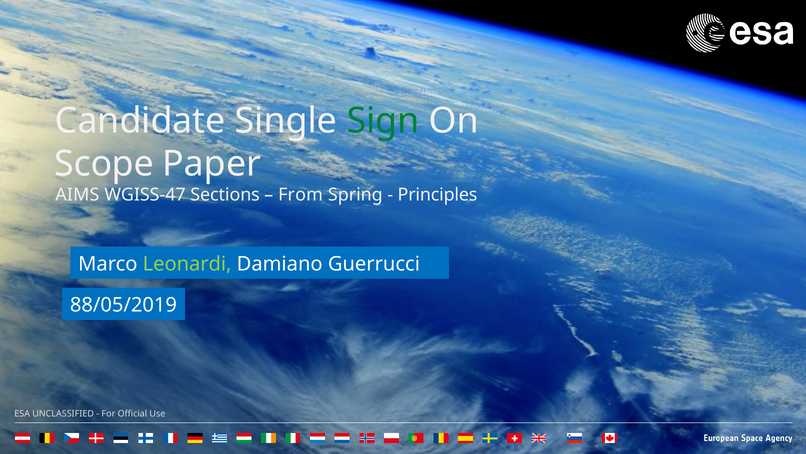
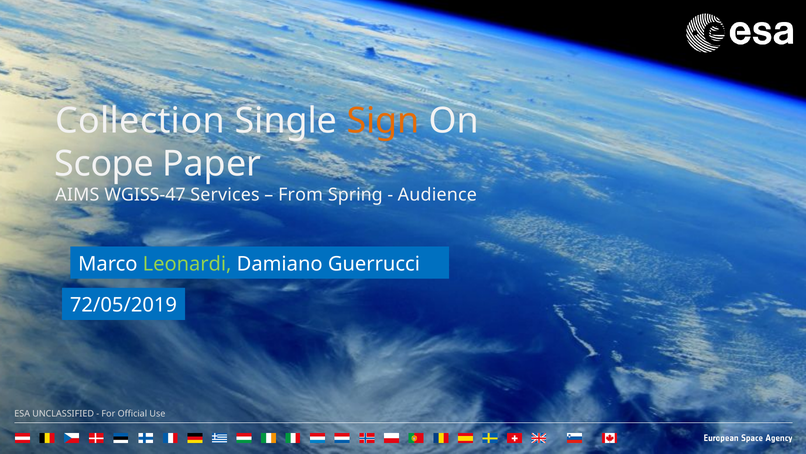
Candidate: Candidate -> Collection
Sign colour: green -> orange
Sections: Sections -> Services
Principles: Principles -> Audience
88/05/2019: 88/05/2019 -> 72/05/2019
